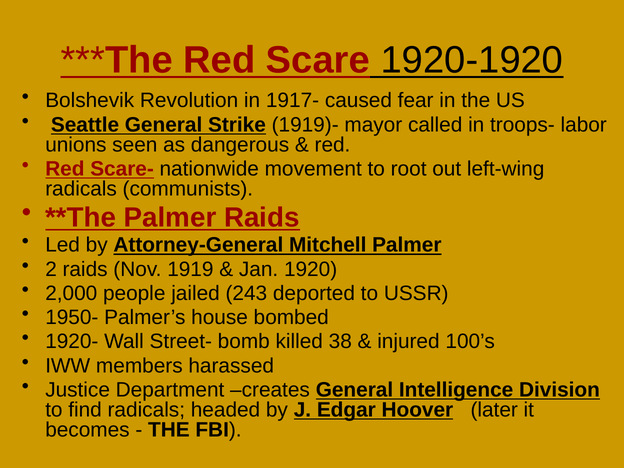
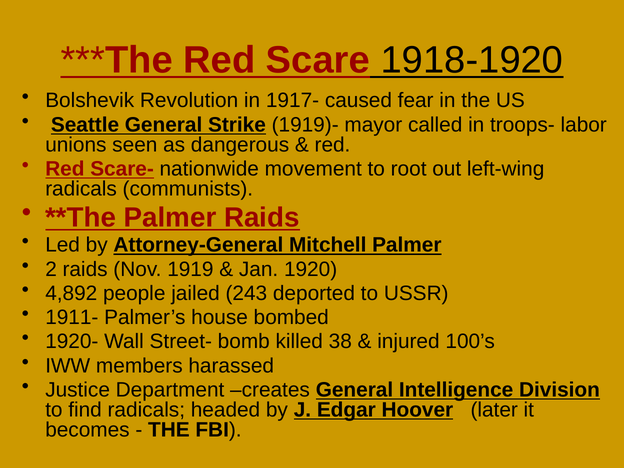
1920-1920: 1920-1920 -> 1918-1920
2,000: 2,000 -> 4,892
1950-: 1950- -> 1911-
